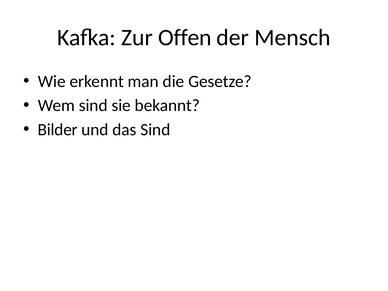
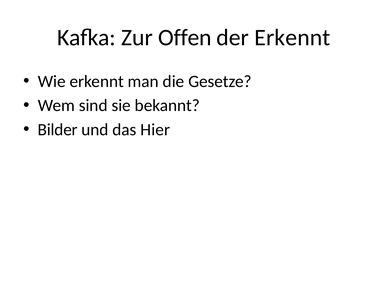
der Mensch: Mensch -> Erkennt
das Sind: Sind -> Hier
